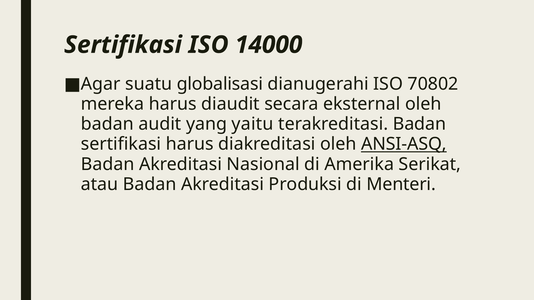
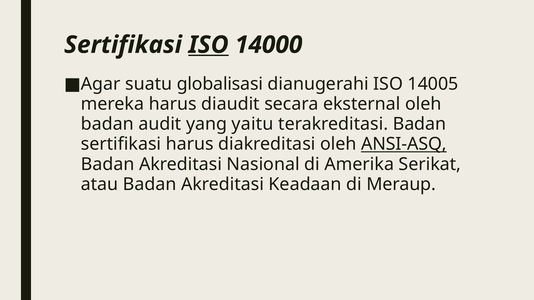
ISO at (209, 45) underline: none -> present
70802: 70802 -> 14005
Produksi: Produksi -> Keadaan
Menteri: Menteri -> Meraup
